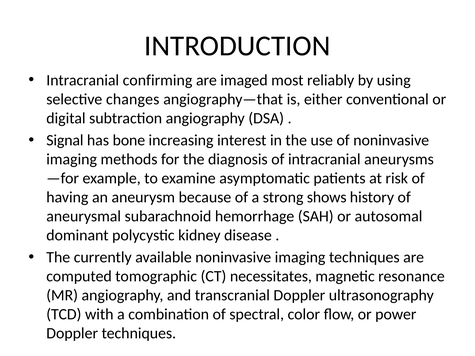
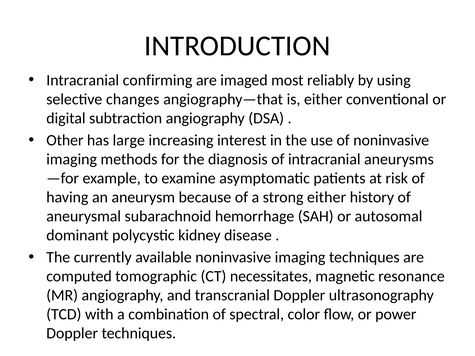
Signal: Signal -> Other
bone: bone -> large
strong shows: shows -> either
